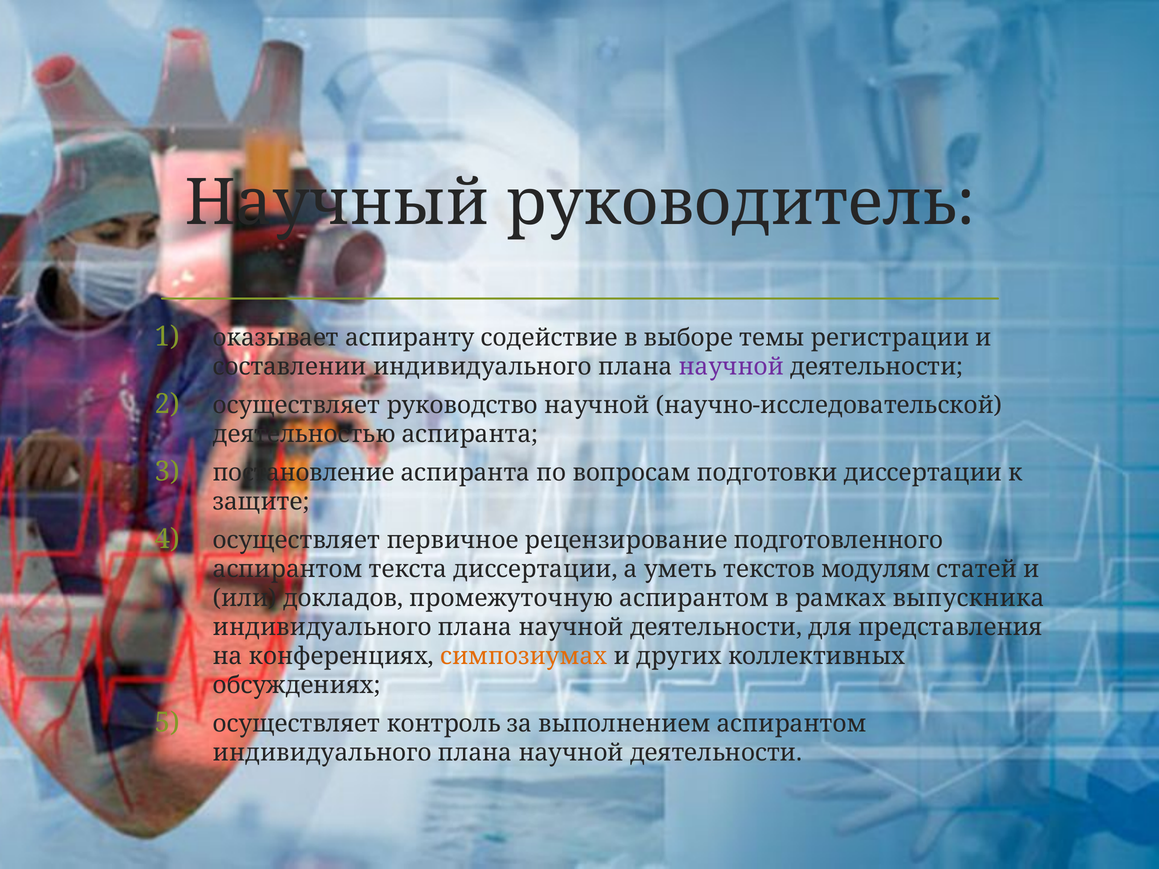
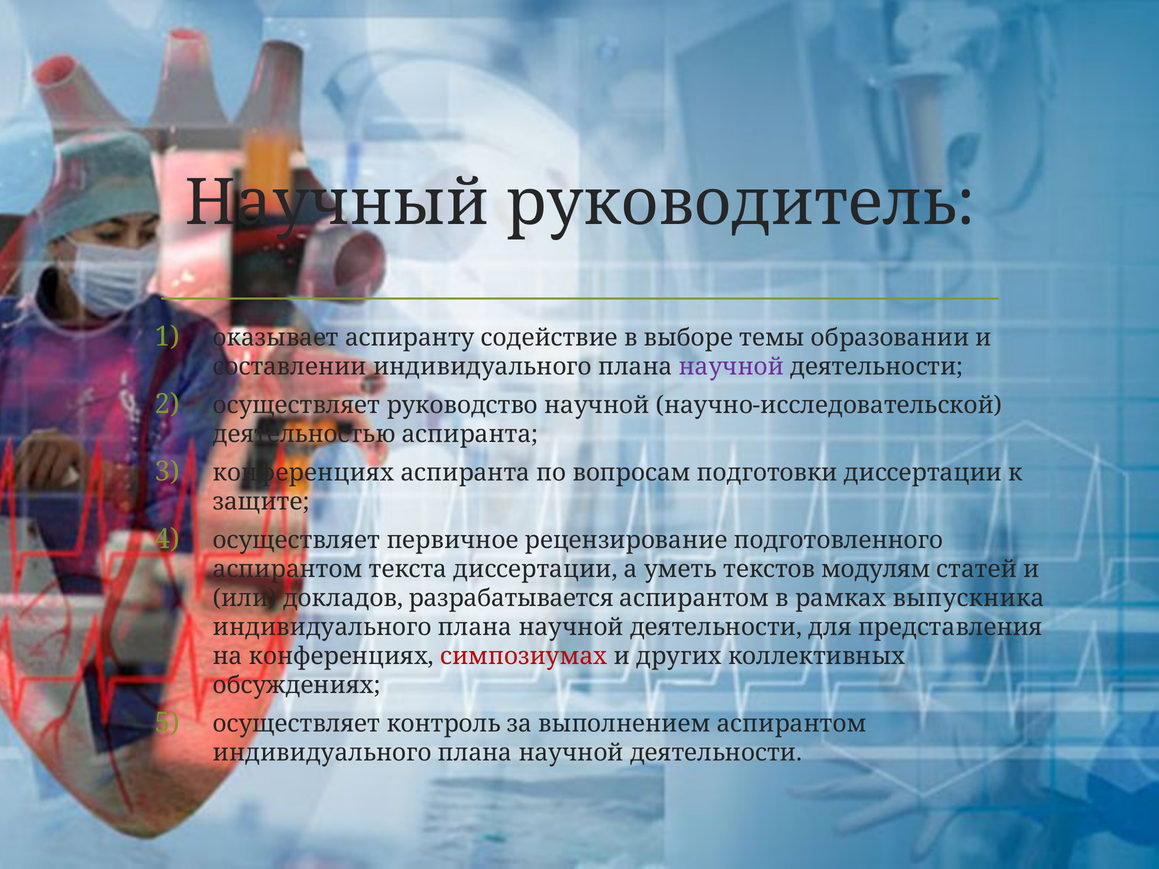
регистрации: регистрации -> образовании
постановление at (304, 473): постановление -> конференциях
промежуточную: промежуточную -> разрабатывается
симпозиумах colour: orange -> red
